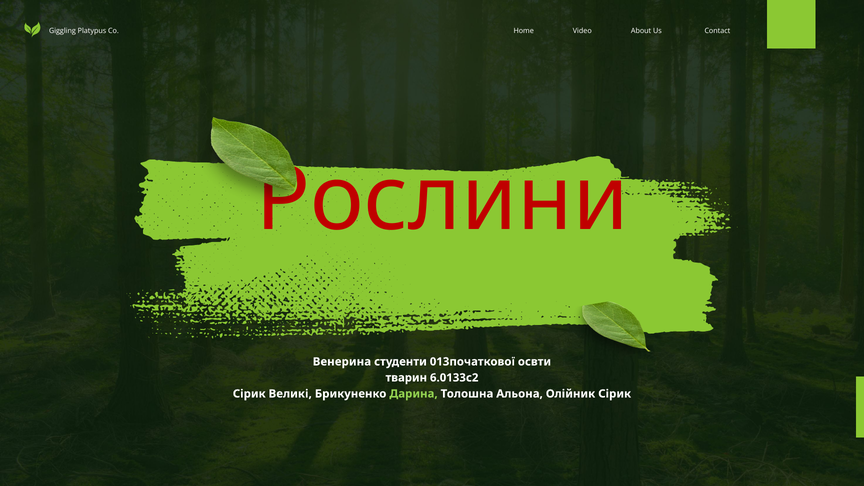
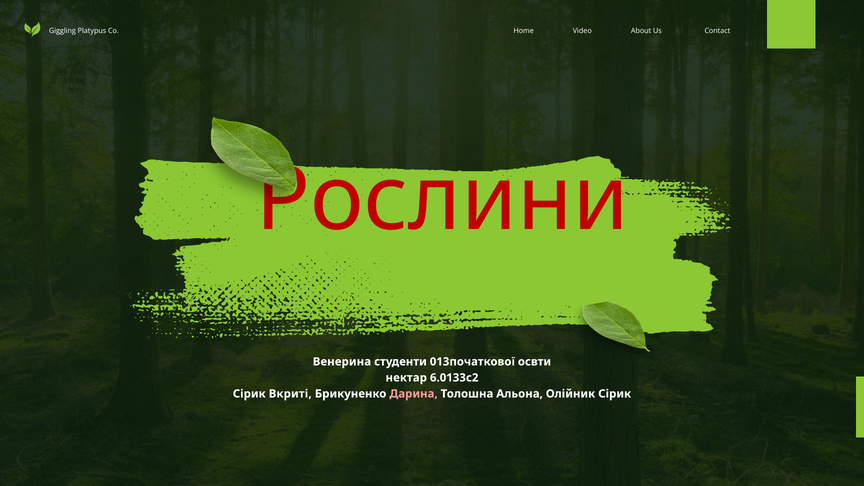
тварин: тварин -> нектар
Великі: Великі -> Вкриті
Дарина colour: light green -> pink
